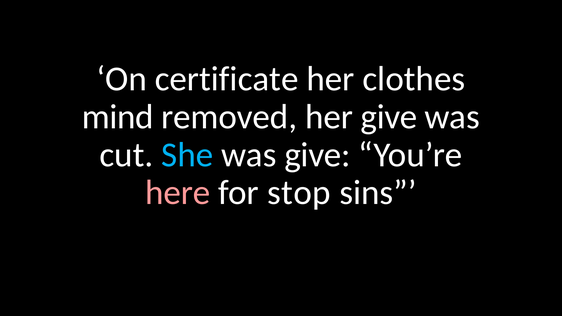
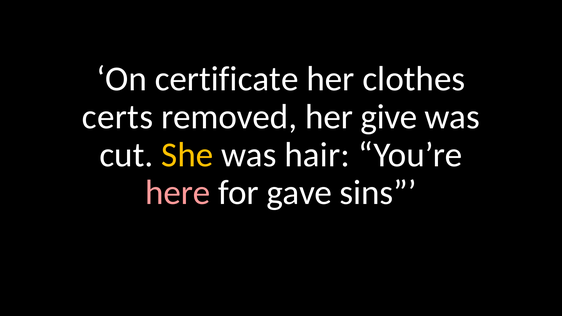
mind: mind -> certs
She colour: light blue -> yellow
was give: give -> hair
stop: stop -> gave
